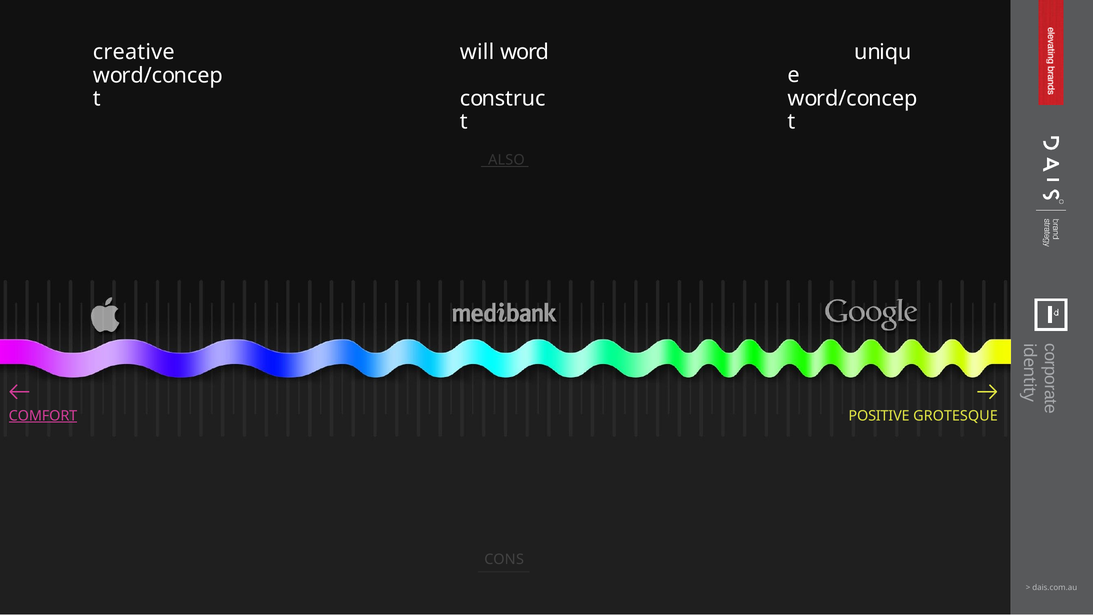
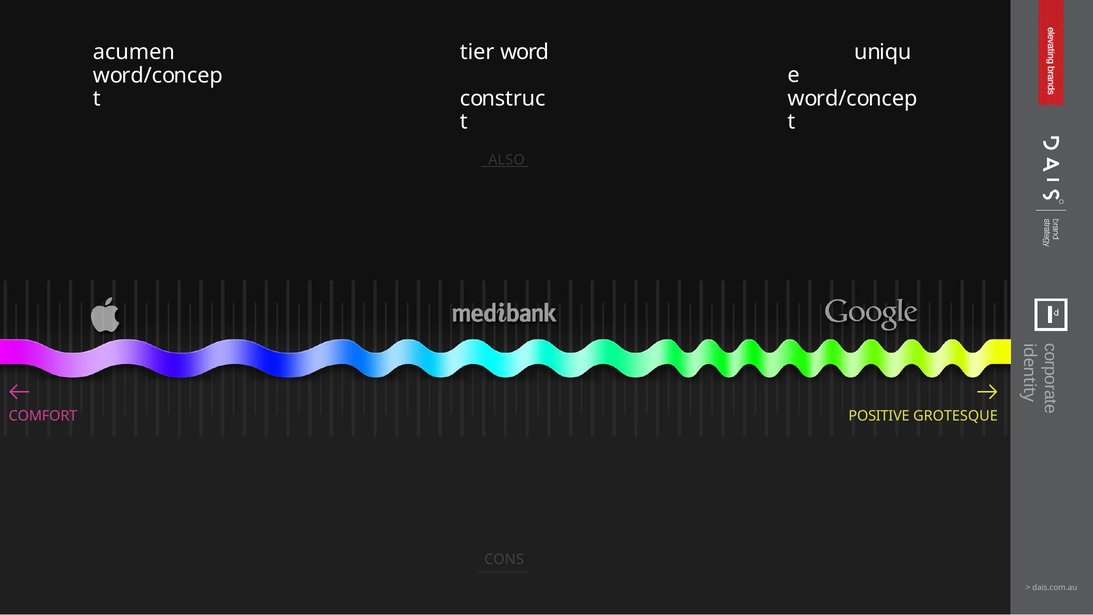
creative: creative -> acumen
will: will -> tier
COMFORT underline: present -> none
